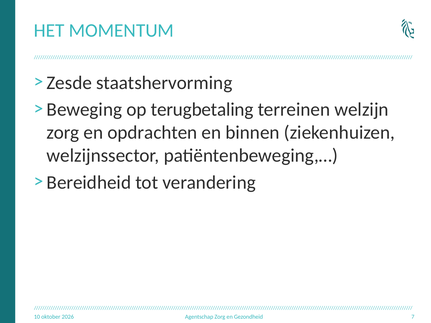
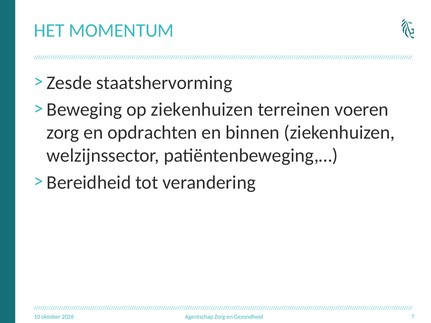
op terugbetaling: terugbetaling -> ziekenhuizen
welzijn: welzijn -> voeren
